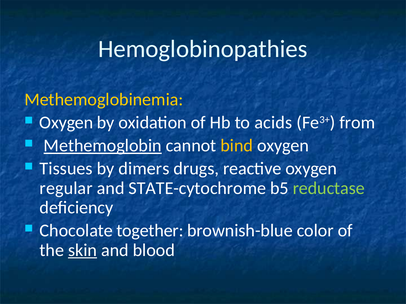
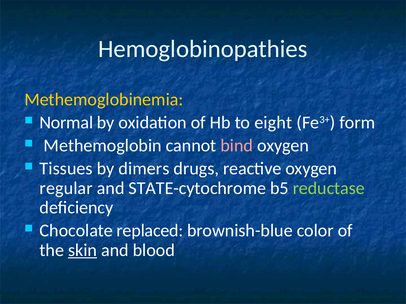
Oxygen at (66, 123): Oxygen -> Normal
acids: acids -> eight
from: from -> form
Methemoglobin underline: present -> none
bind colour: yellow -> pink
together: together -> replaced
